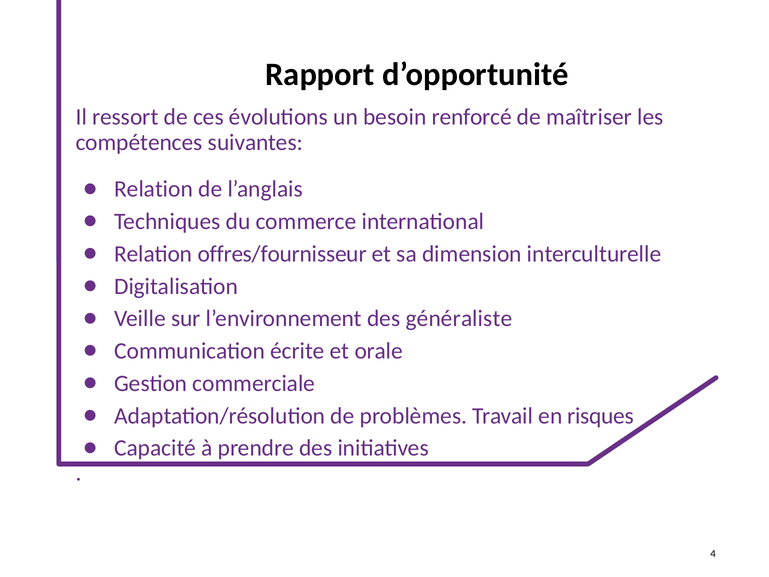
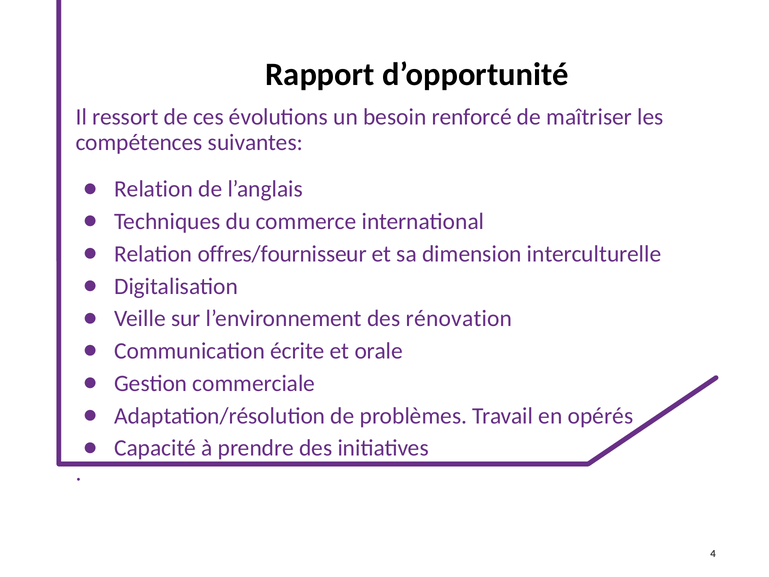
généraliste: généraliste -> rénovation
risques: risques -> opérés
